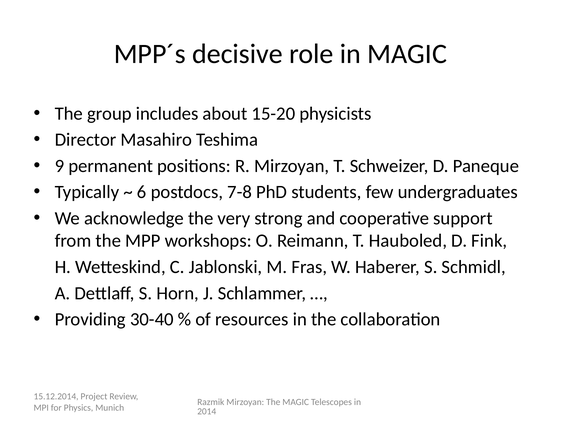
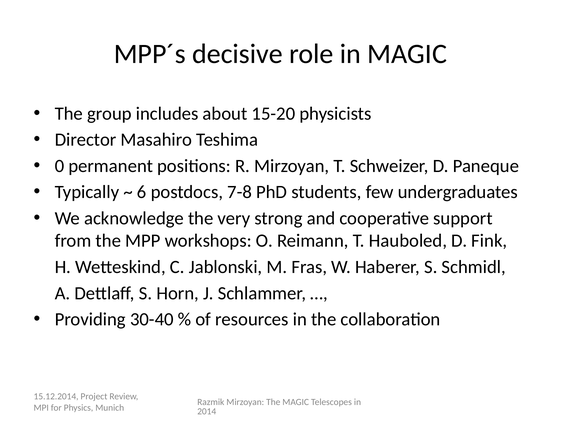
9: 9 -> 0
